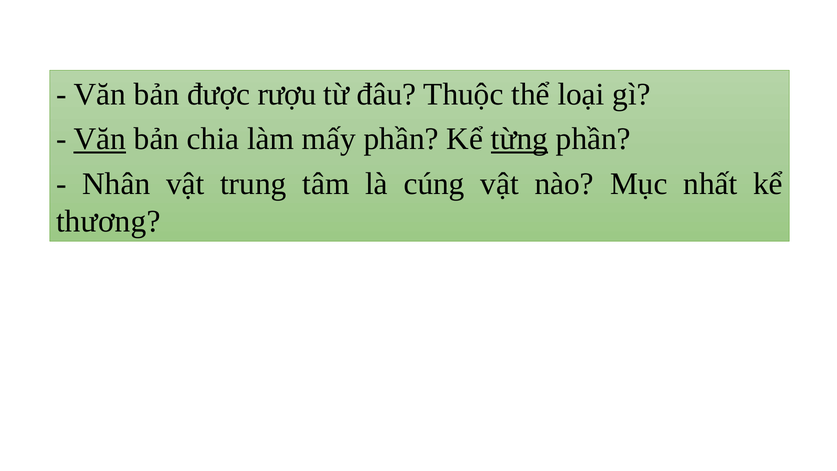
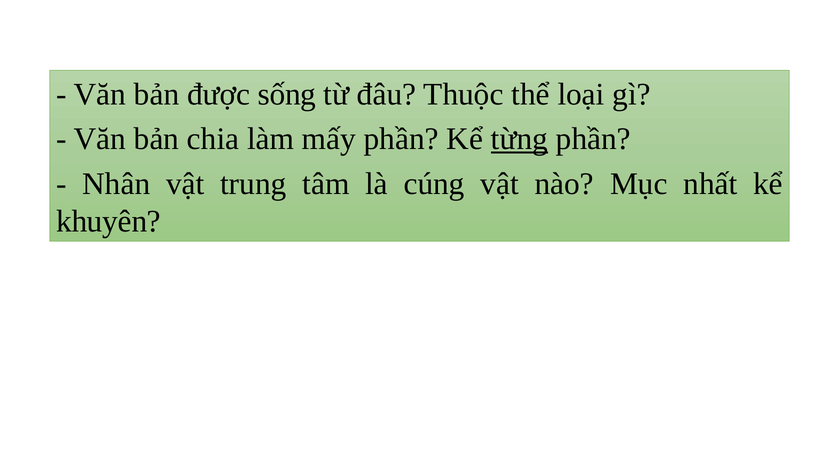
rượu: rượu -> sống
Văn at (100, 139) underline: present -> none
thương: thương -> khuyên
